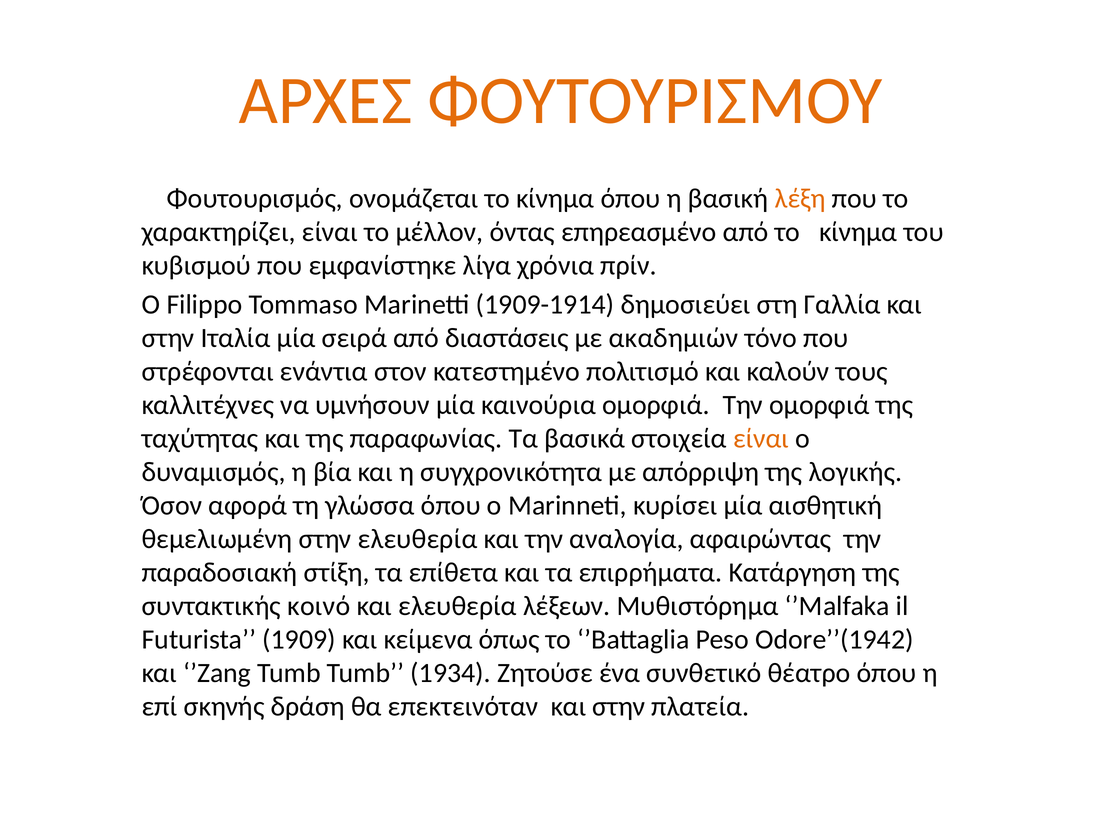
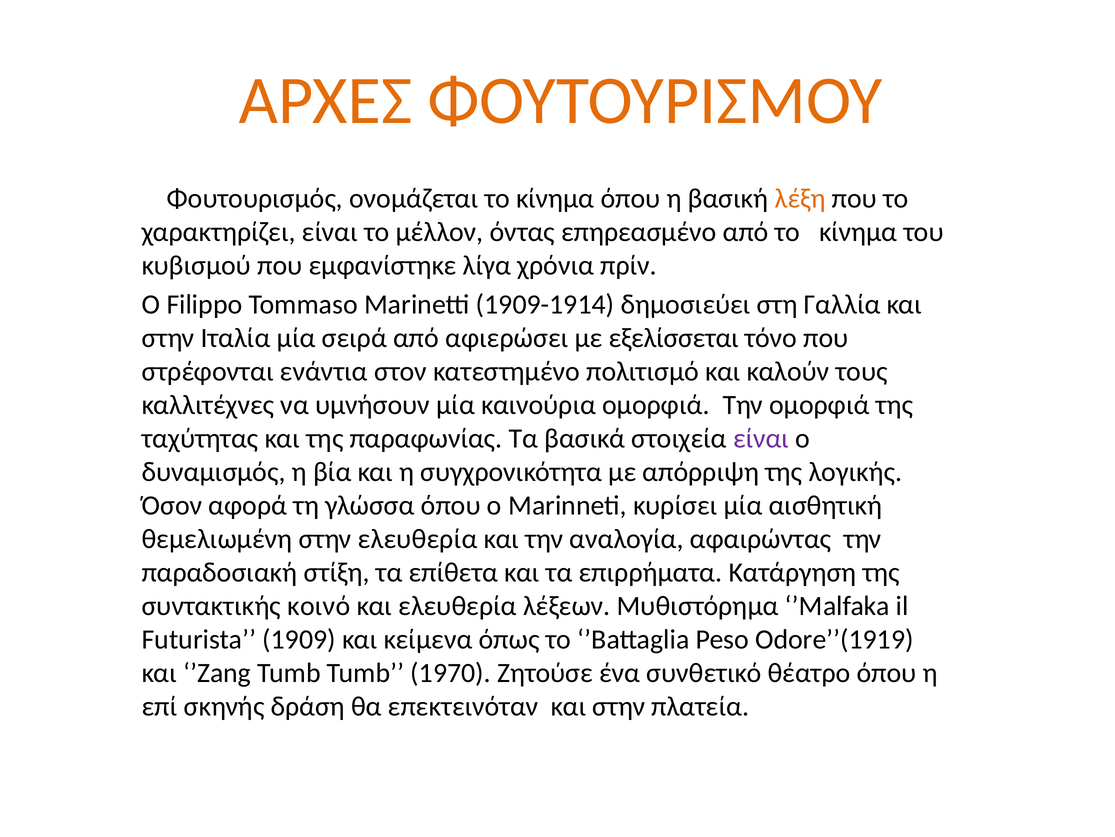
διαστάσεις: διαστάσεις -> αφιερώσει
ακαδημιών: ακαδημιών -> εξελίσσεται
είναι at (761, 438) colour: orange -> purple
Odore’’(1942: Odore’’(1942 -> Odore’’(1919
1934: 1934 -> 1970
